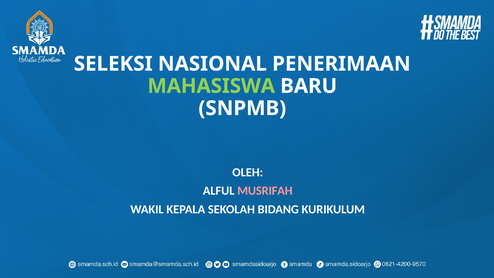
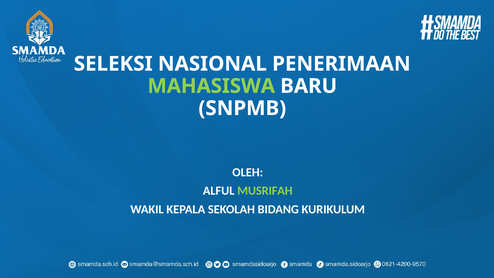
MUSRIFAH colour: pink -> light green
